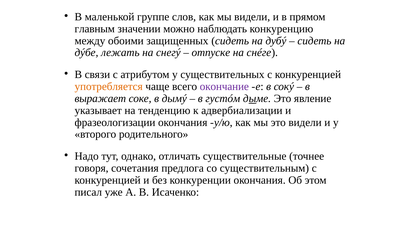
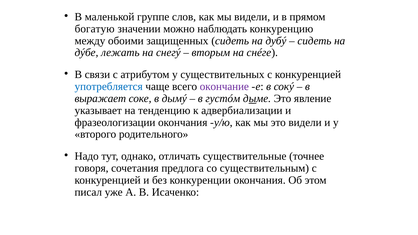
главным: главным -> богатую
отпуске: отпуске -> вторым
употребляется colour: orange -> blue
